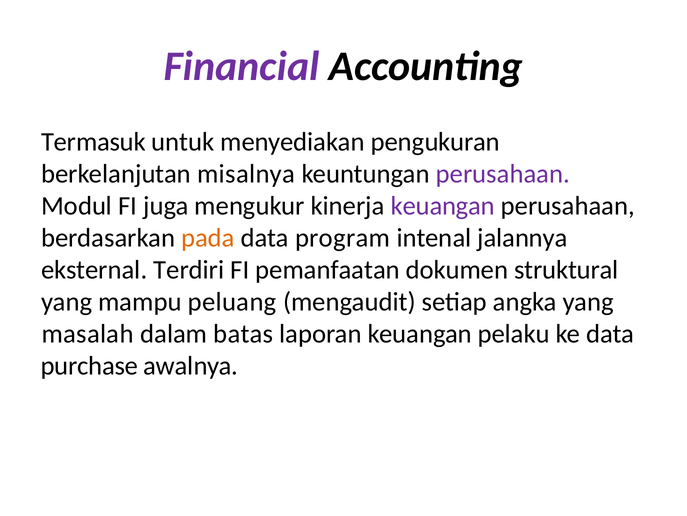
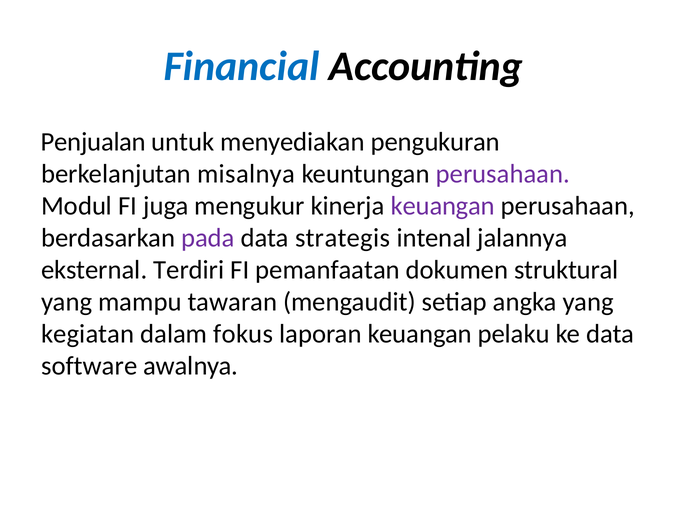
Financial colour: purple -> blue
Termasuk: Termasuk -> Penjualan
pada colour: orange -> purple
program: program -> strategis
peluang: peluang -> tawaran
masalah: masalah -> kegiatan
batas: batas -> fokus
purchase: purchase -> software
